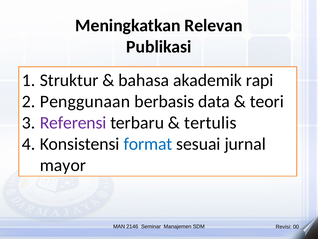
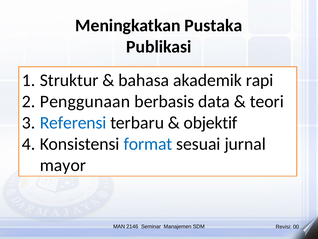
Relevan: Relevan -> Pustaka
Referensi colour: purple -> blue
tertulis: tertulis -> objektif
